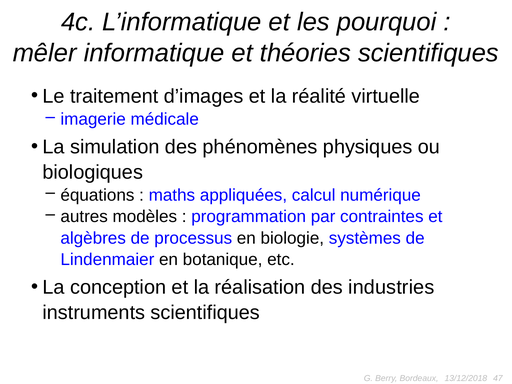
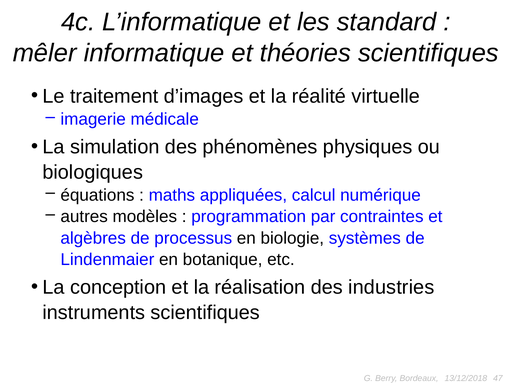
pourquoi: pourquoi -> standard
